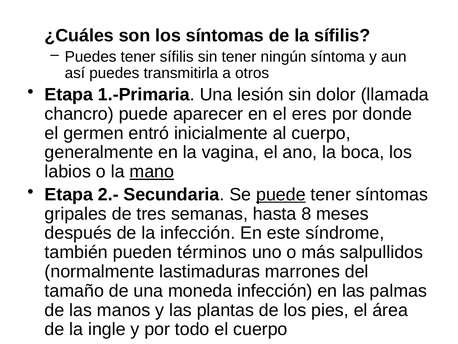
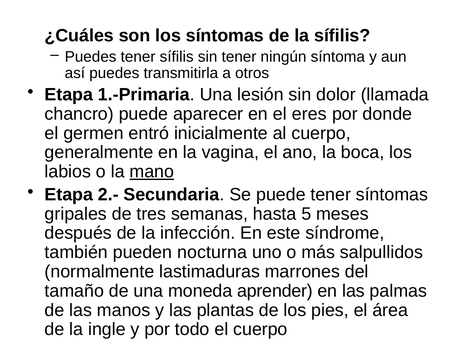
puede at (281, 194) underline: present -> none
8: 8 -> 5
términos: términos -> nocturna
moneda infección: infección -> aprender
